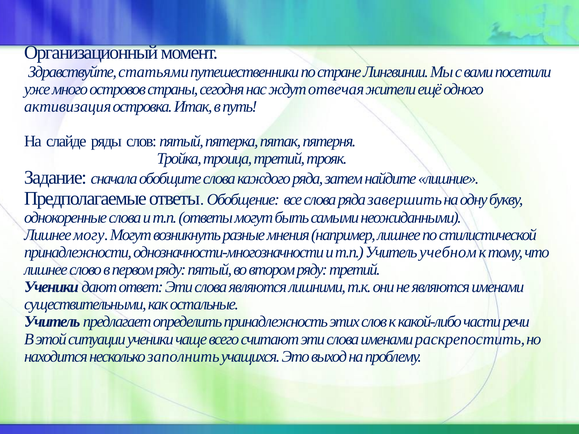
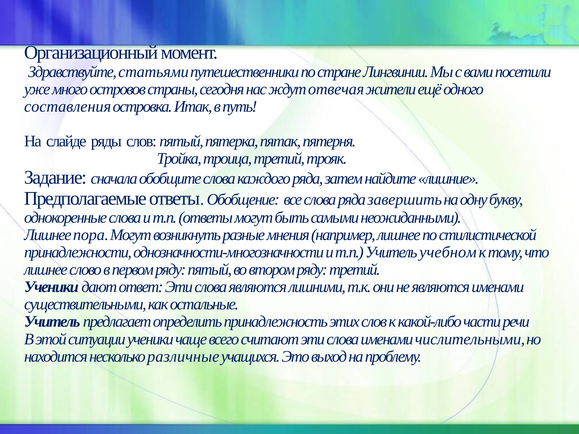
активизация: активизация -> составления
могу: могу -> пора
раскрепостить: раскрепостить -> числительными
заполнить: заполнить -> различные
